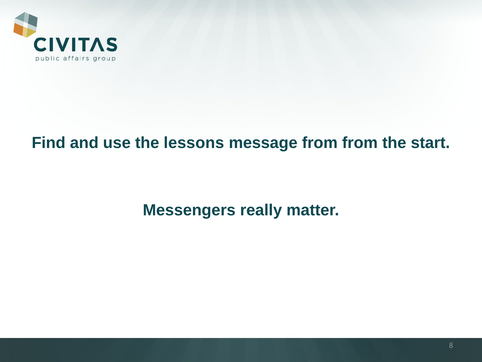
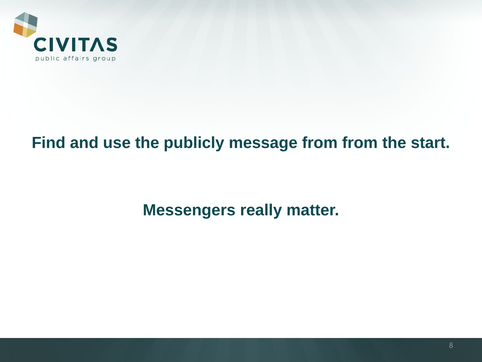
lessons: lessons -> publicly
